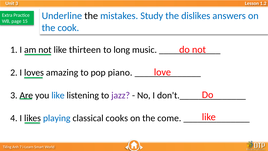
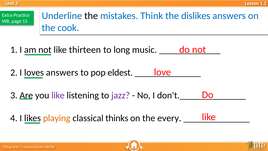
Study: Study -> Think
amazing at (62, 72): amazing -> answers
piano: piano -> eldest
like at (58, 95) colour: blue -> purple
playing colour: blue -> orange
cooks: cooks -> thinks
come: come -> every
